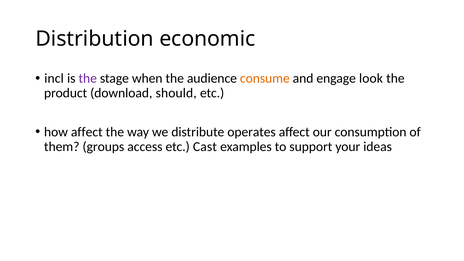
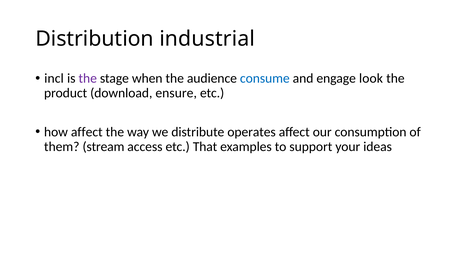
economic: economic -> industrial
consume colour: orange -> blue
should: should -> ensure
groups: groups -> stream
Cast: Cast -> That
